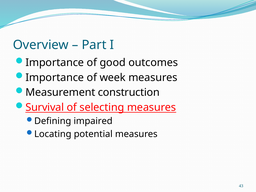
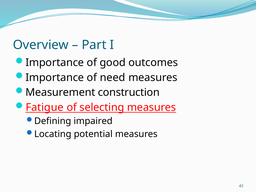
week: week -> need
Survival: Survival -> Fatigue
